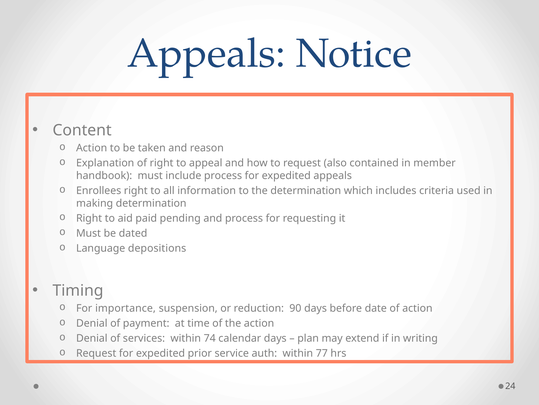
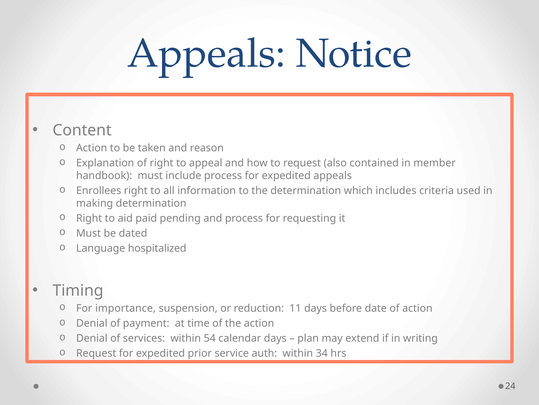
depositions: depositions -> hospitalized
90: 90 -> 11
74: 74 -> 54
77: 77 -> 34
